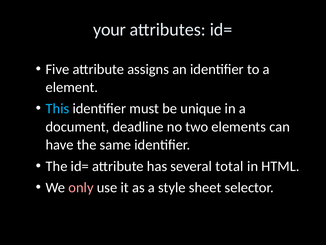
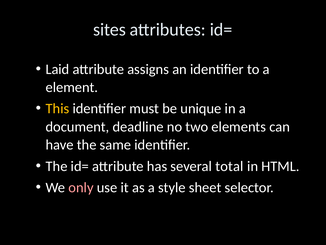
your: your -> sites
Five: Five -> Laid
This colour: light blue -> yellow
